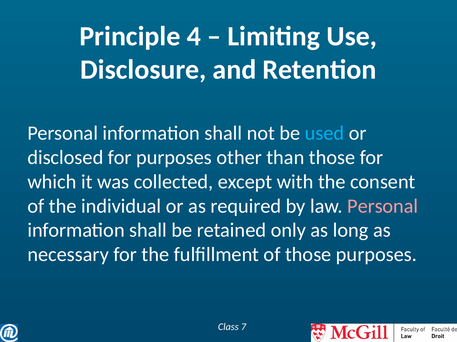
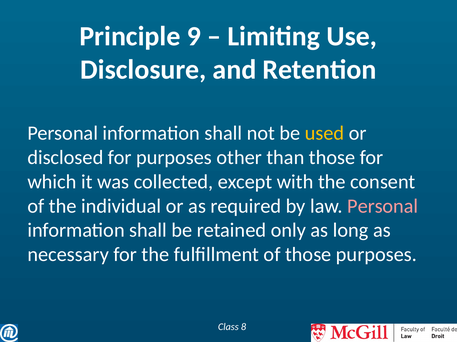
4: 4 -> 9
used colour: light blue -> yellow
7: 7 -> 8
